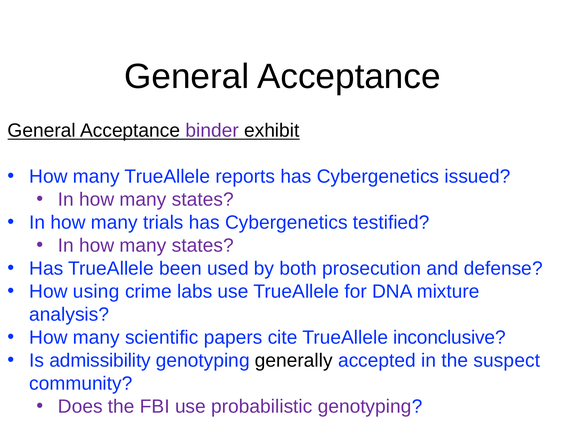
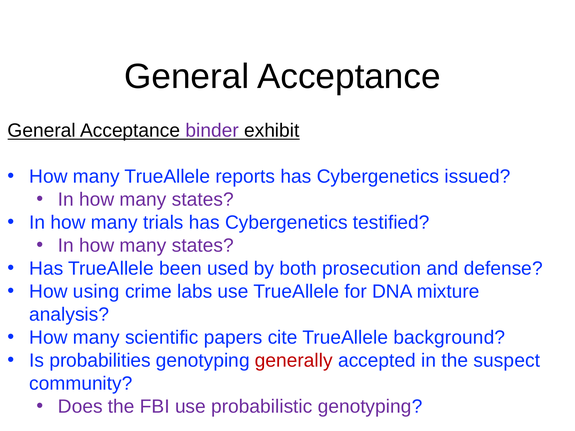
inconclusive: inconclusive -> background
admissibility: admissibility -> probabilities
generally colour: black -> red
